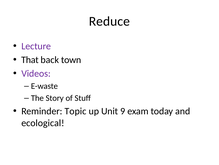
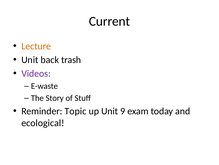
Reduce: Reduce -> Current
Lecture colour: purple -> orange
That at (30, 60): That -> Unit
town: town -> trash
